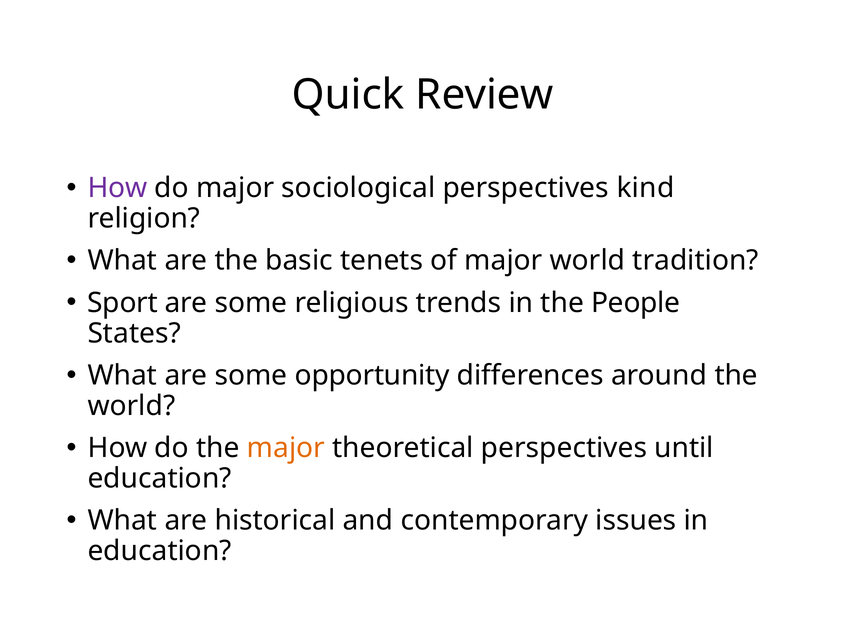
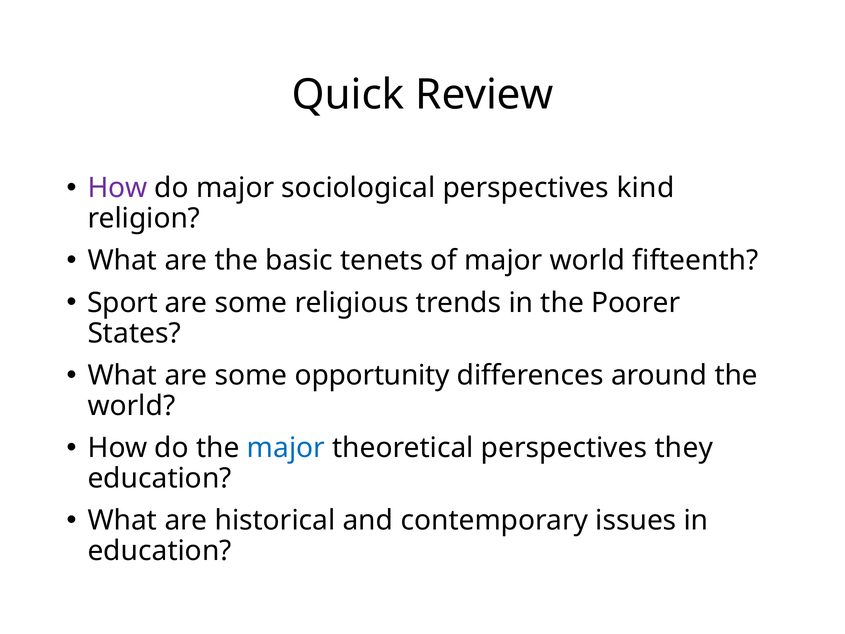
tradition: tradition -> fifteenth
People: People -> Poorer
major at (286, 448) colour: orange -> blue
until: until -> they
